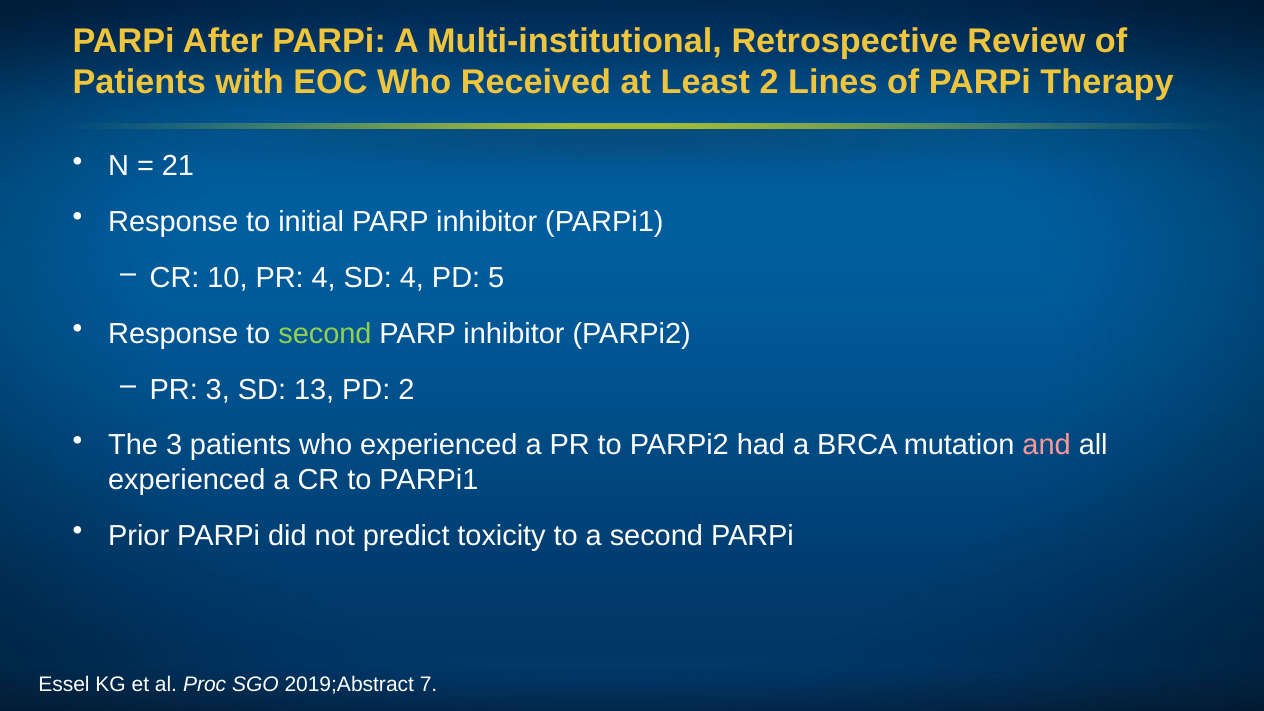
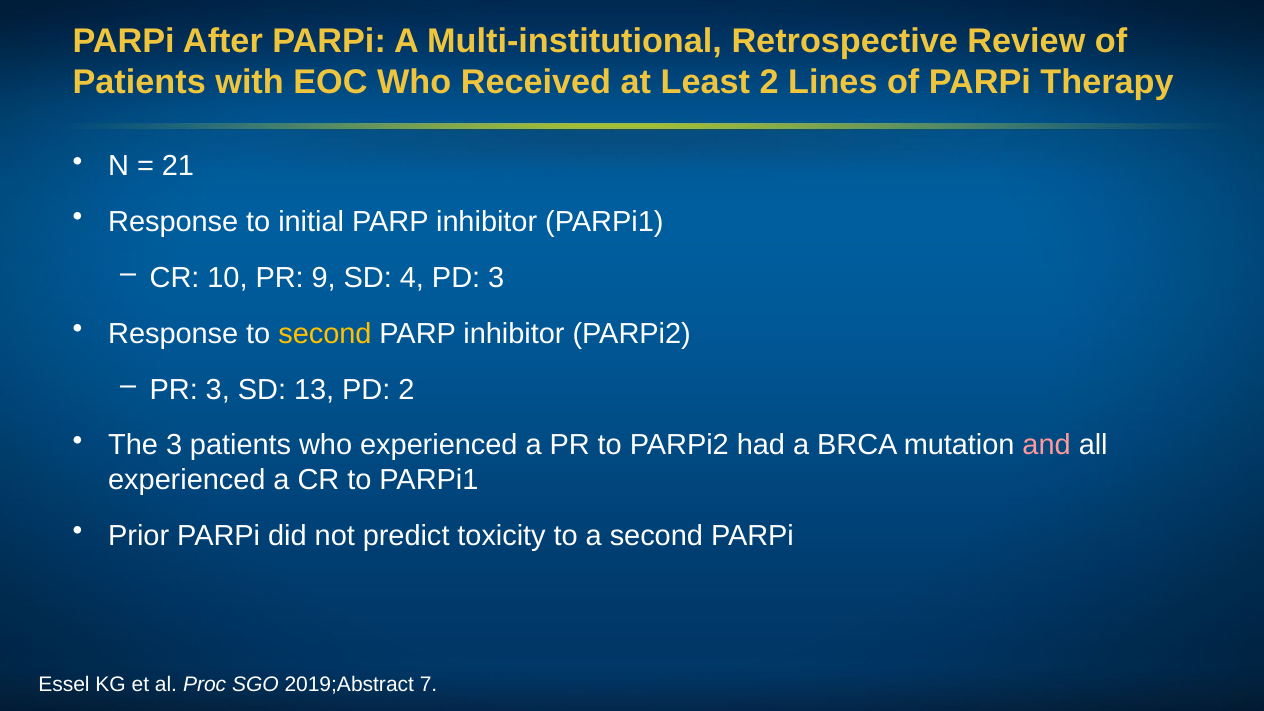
PR 4: 4 -> 9
PD 5: 5 -> 3
second at (325, 334) colour: light green -> yellow
